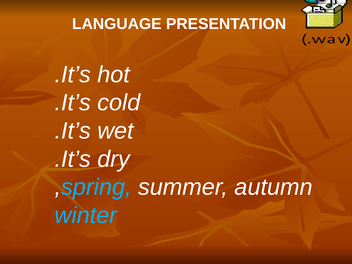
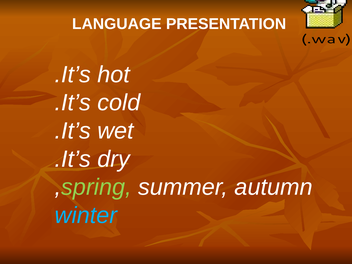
spring colour: light blue -> light green
